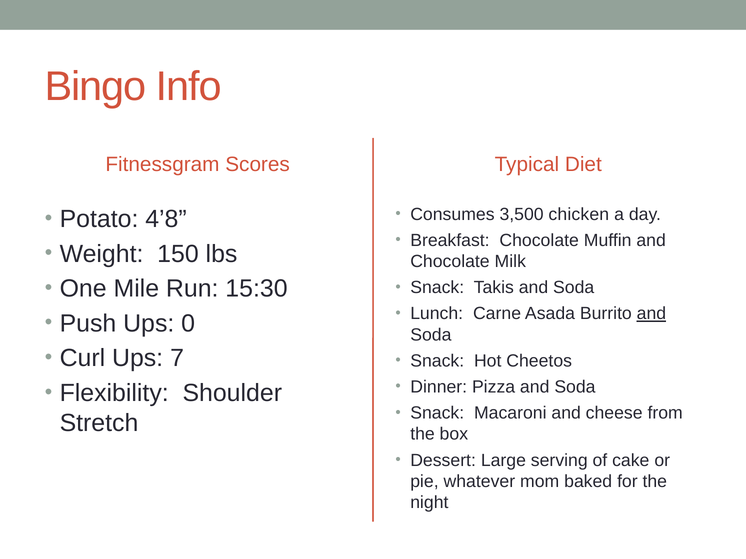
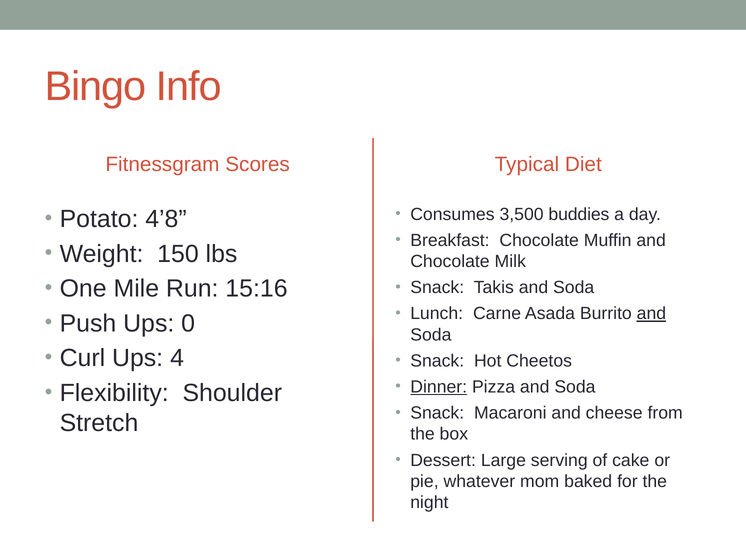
chicken: chicken -> buddies
15:30: 15:30 -> 15:16
7: 7 -> 4
Dinner underline: none -> present
